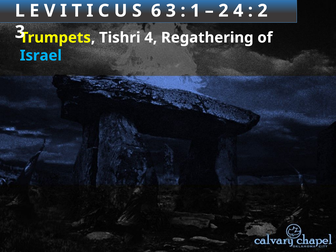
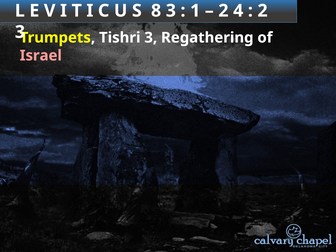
6: 6 -> 8
Tishri 4: 4 -> 3
Israel colour: light blue -> pink
